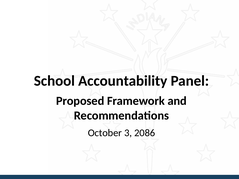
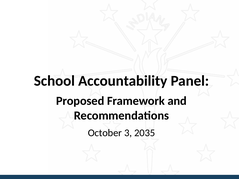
2086: 2086 -> 2035
